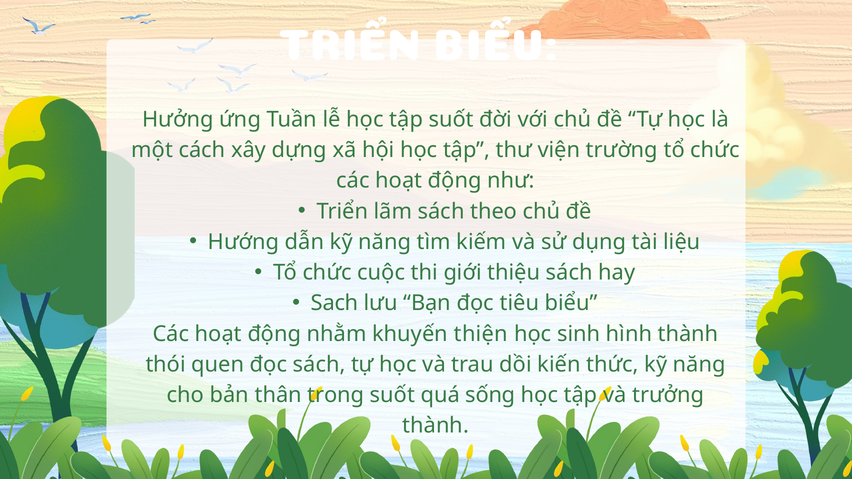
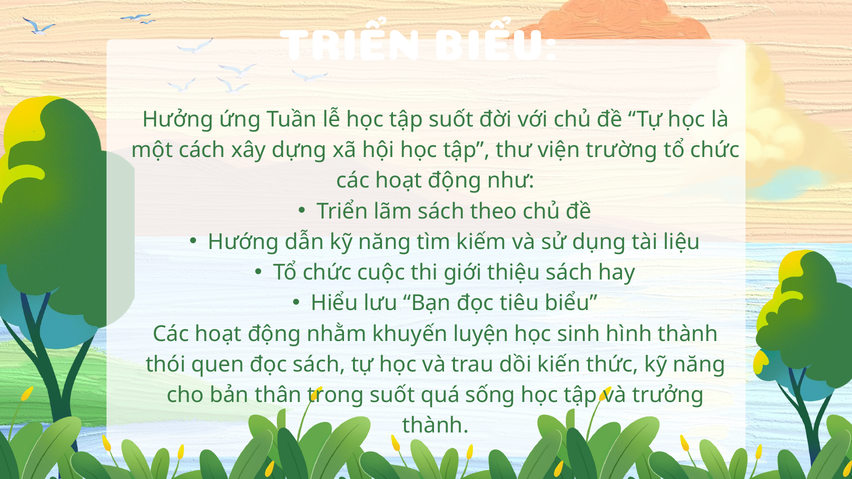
Sach: Sach -> Hiểu
thiện: thiện -> luyện
